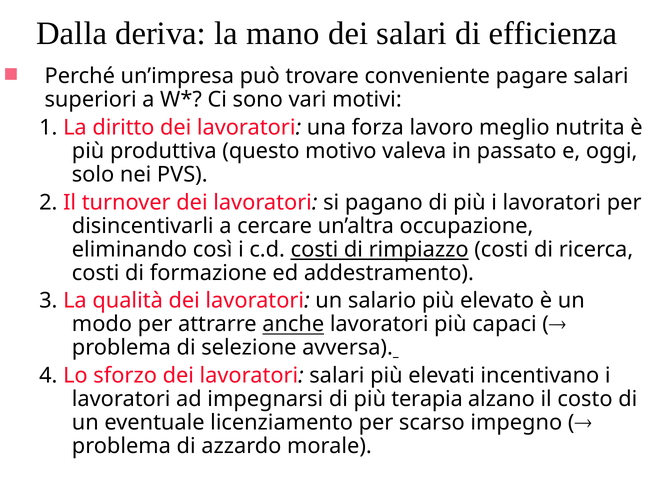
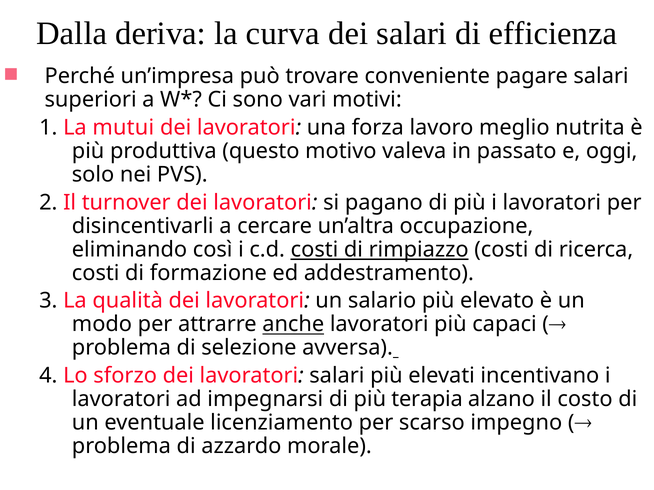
mano: mano -> curva
diritto: diritto -> mutui
